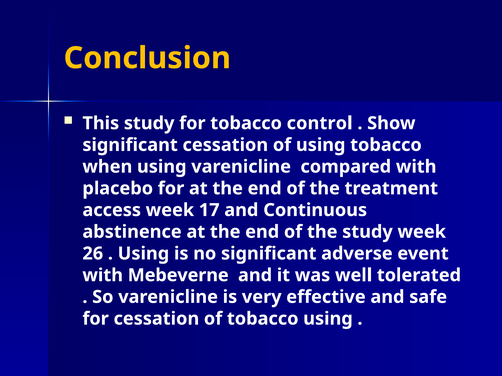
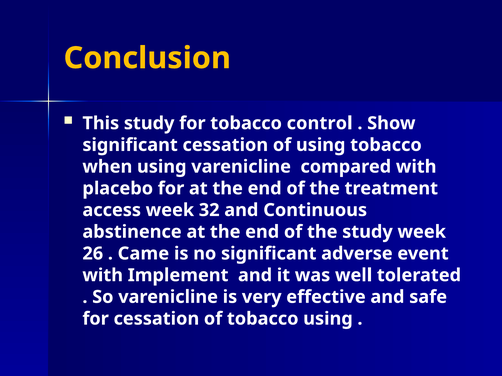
17: 17 -> 32
Using at (143, 254): Using -> Came
Mebeverne: Mebeverne -> Implement
